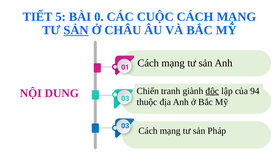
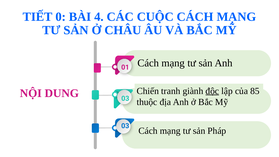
5: 5 -> 0
0: 0 -> 4
SẢN at (76, 30) underline: present -> none
94: 94 -> 85
